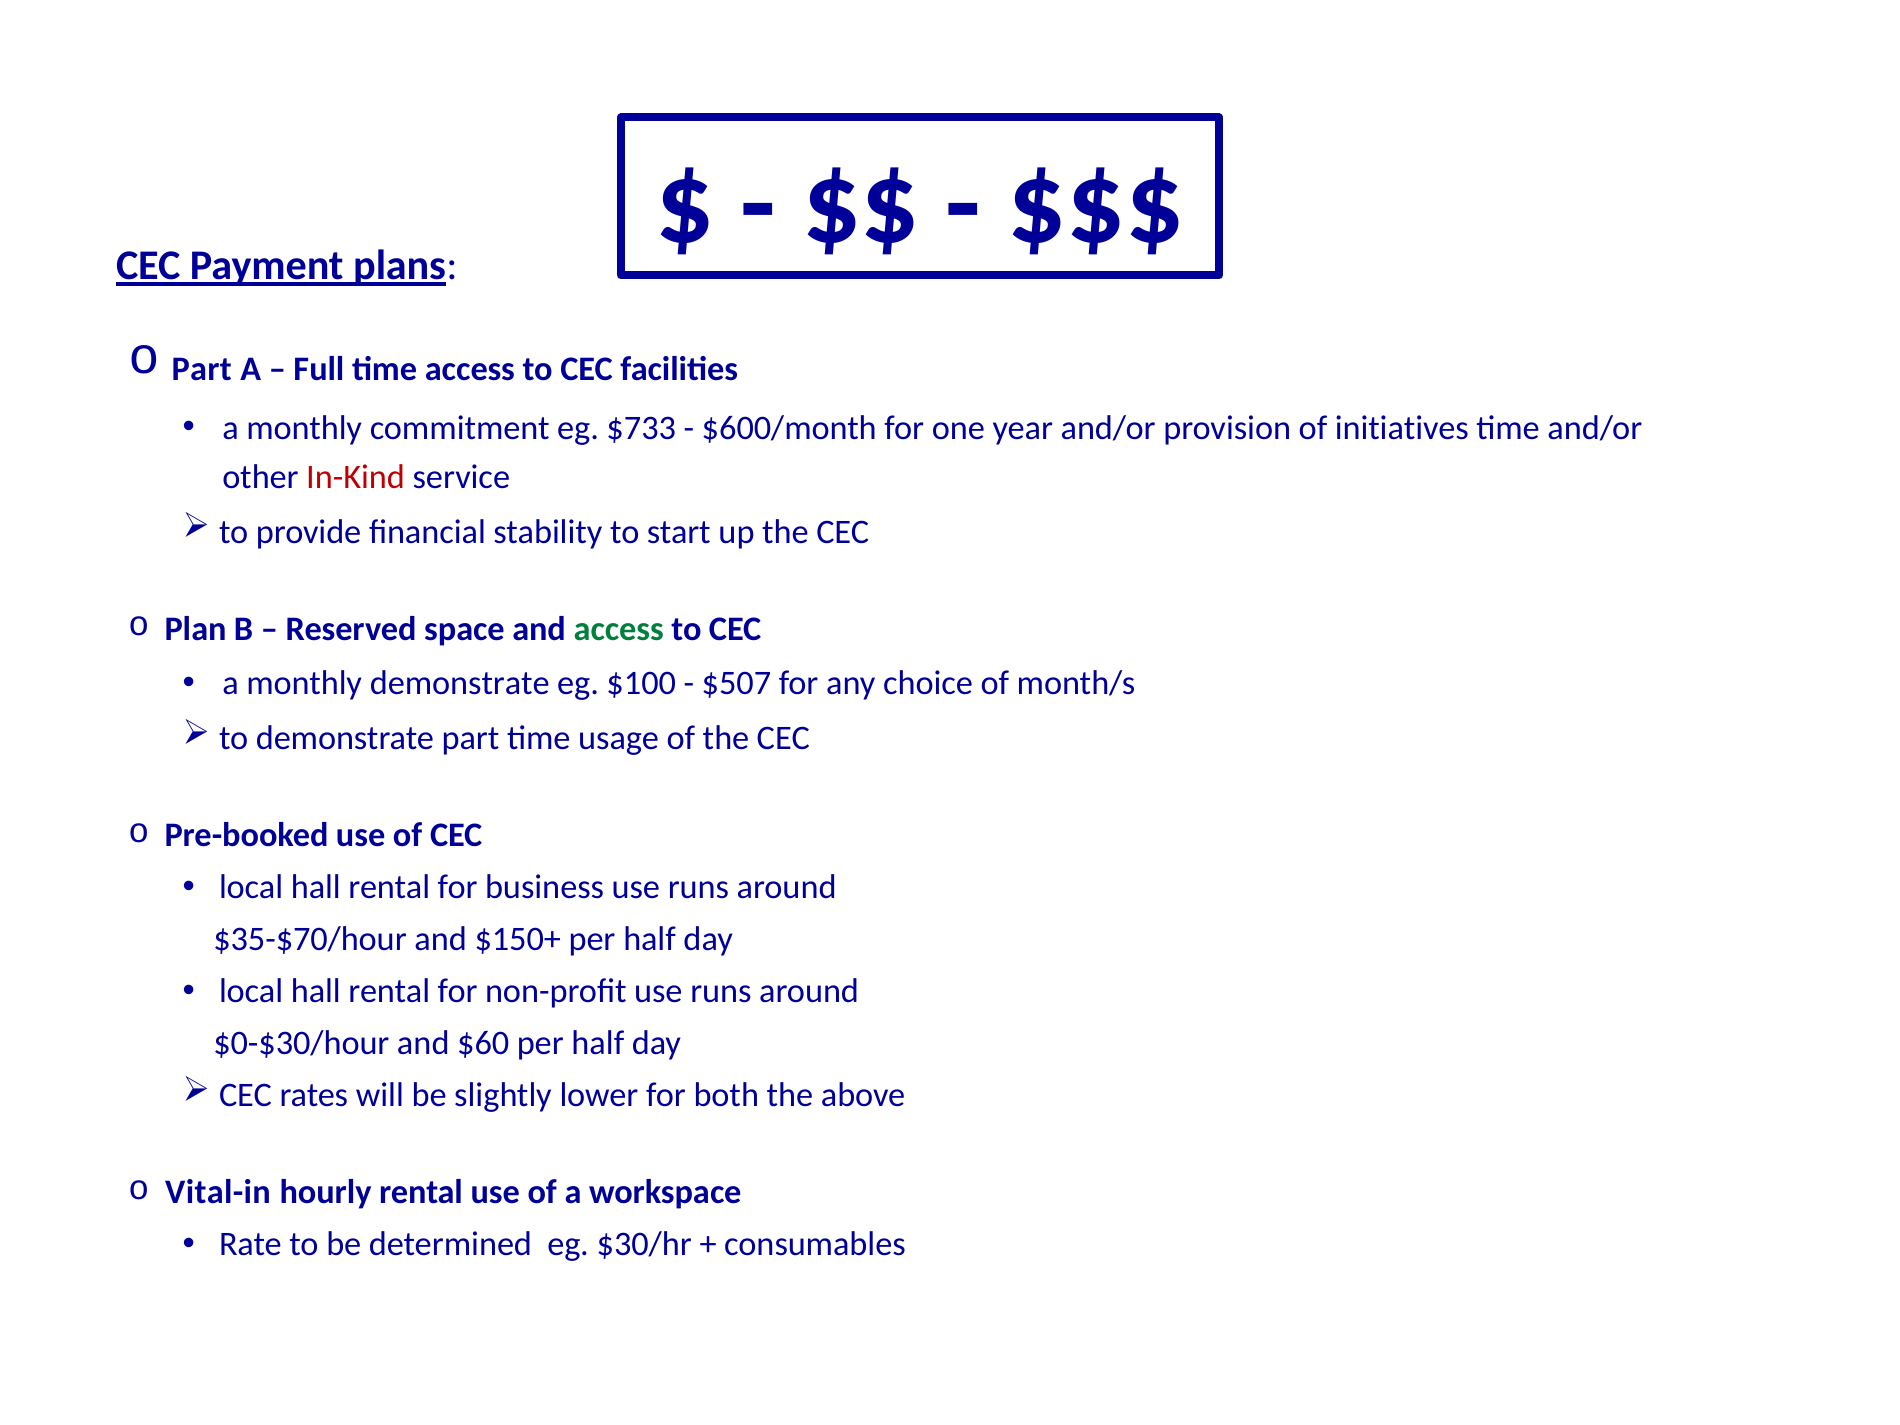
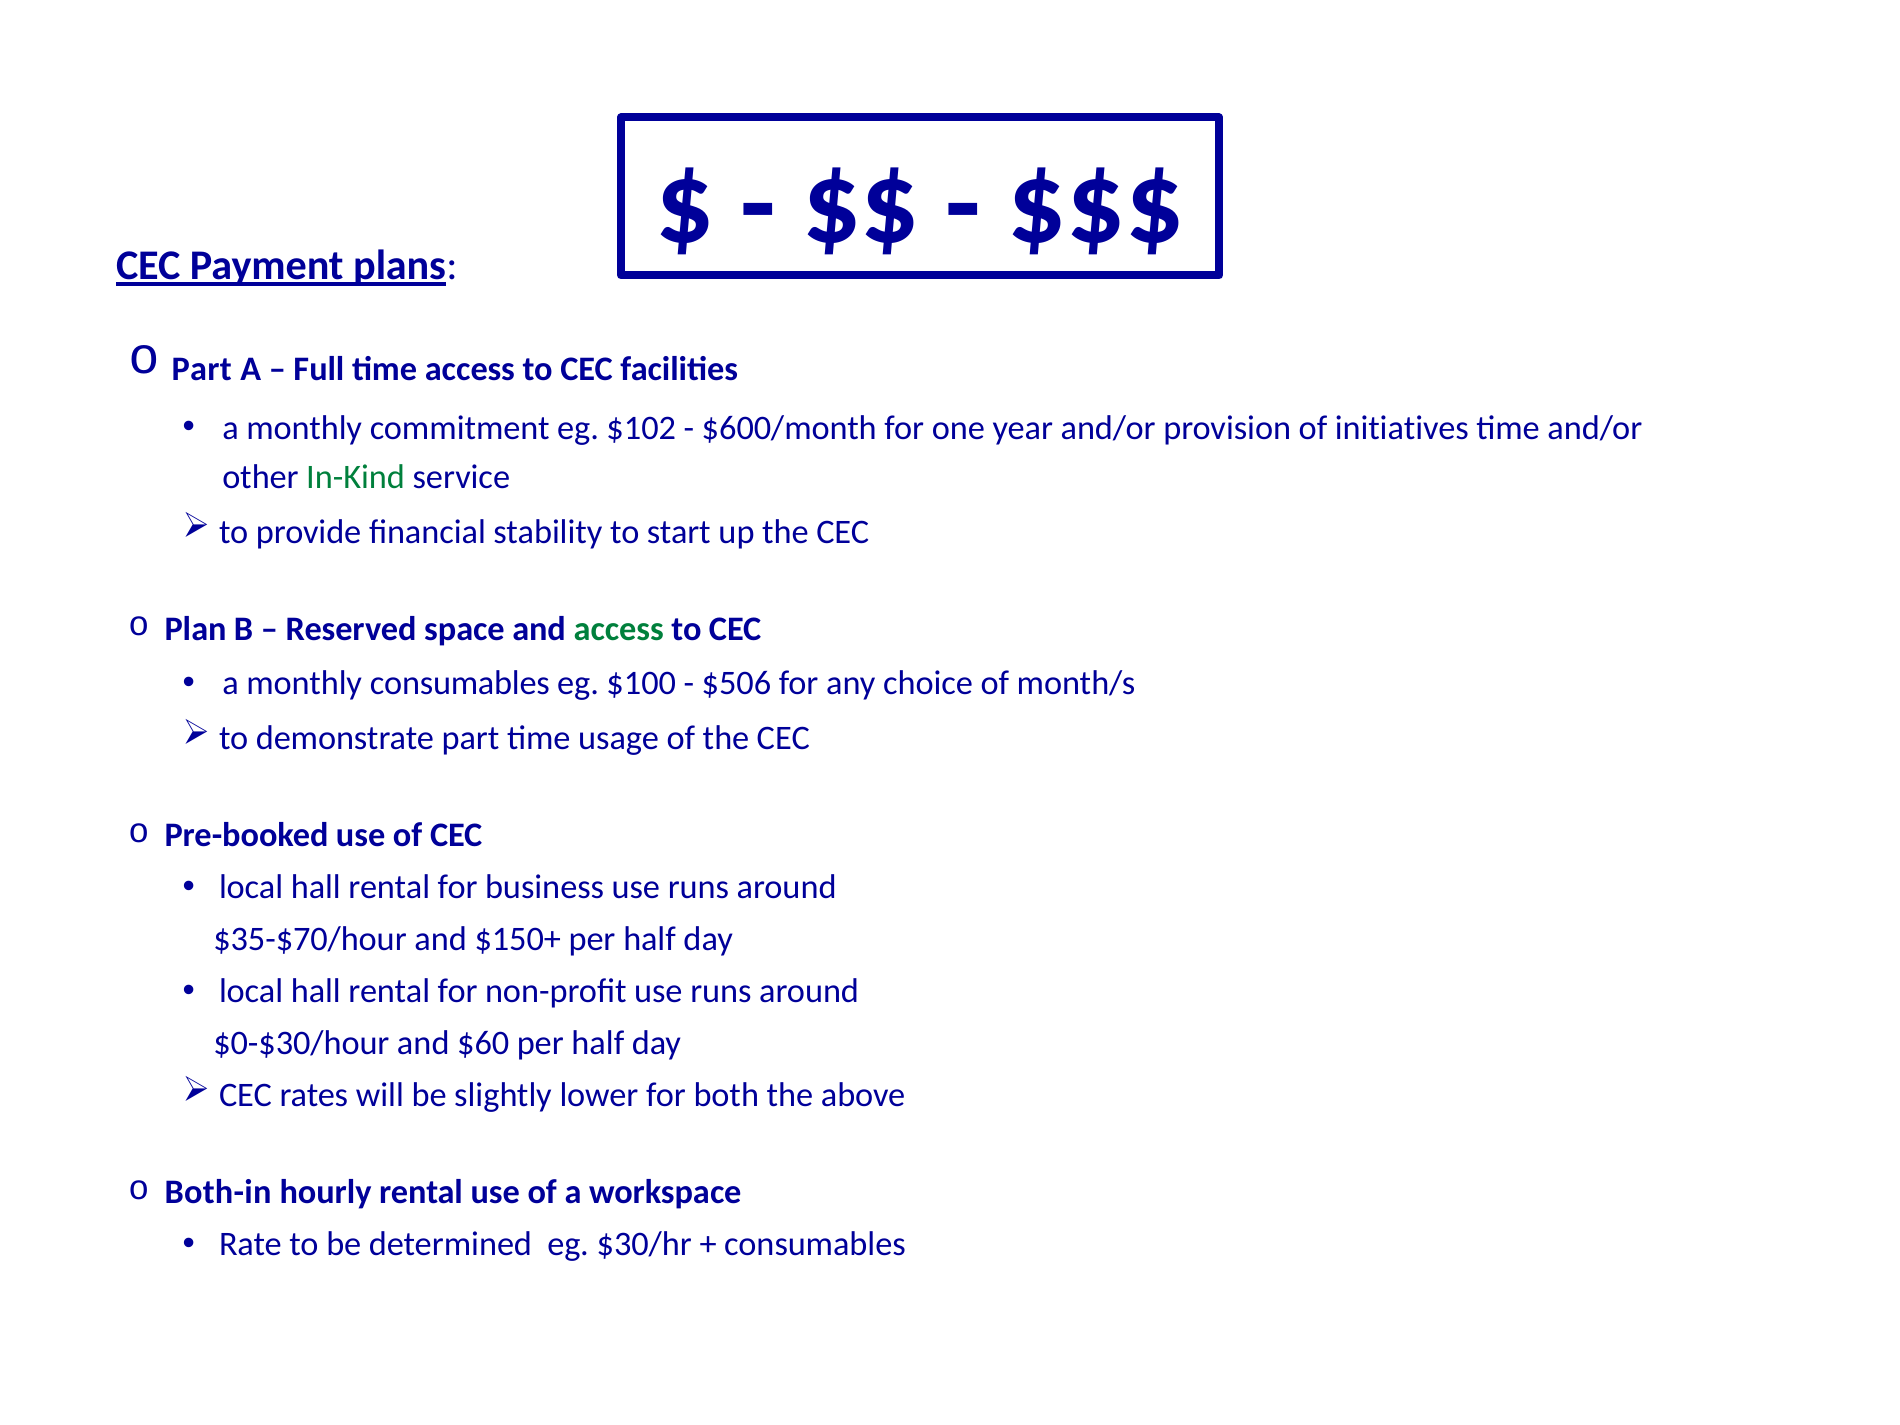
$733: $733 -> $102
In-Kind colour: red -> green
monthly demonstrate: demonstrate -> consumables
$507: $507 -> $506
Vital-in: Vital-in -> Both-in
